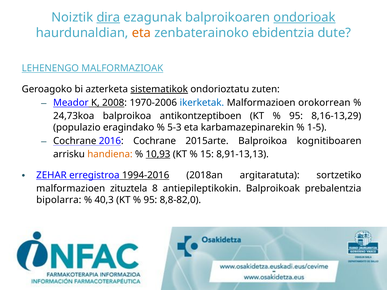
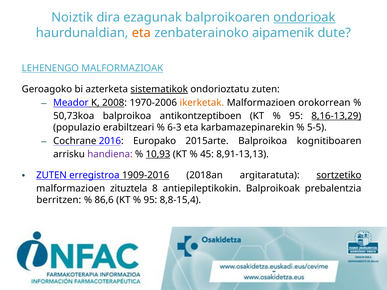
dira underline: present -> none
ebidentzia: ebidentzia -> aipamenik
ikerketak colour: blue -> orange
24,73koa: 24,73koa -> 50,73koa
8,16-13,29 underline: none -> present
eragindako: eragindako -> erabiltzeari
5-3: 5-3 -> 6-3
1-5: 1-5 -> 5-5
2016 Cochrane: Cochrane -> Europako
handiena colour: orange -> purple
15: 15 -> 45
ZEHAR at (51, 175): ZEHAR -> ZUTEN
1994-2016: 1994-2016 -> 1909-2016
sortzetiko underline: none -> present
bipolarra: bipolarra -> berritzen
40,3: 40,3 -> 86,6
8,8-82,0: 8,8-82,0 -> 8,8-15,4
